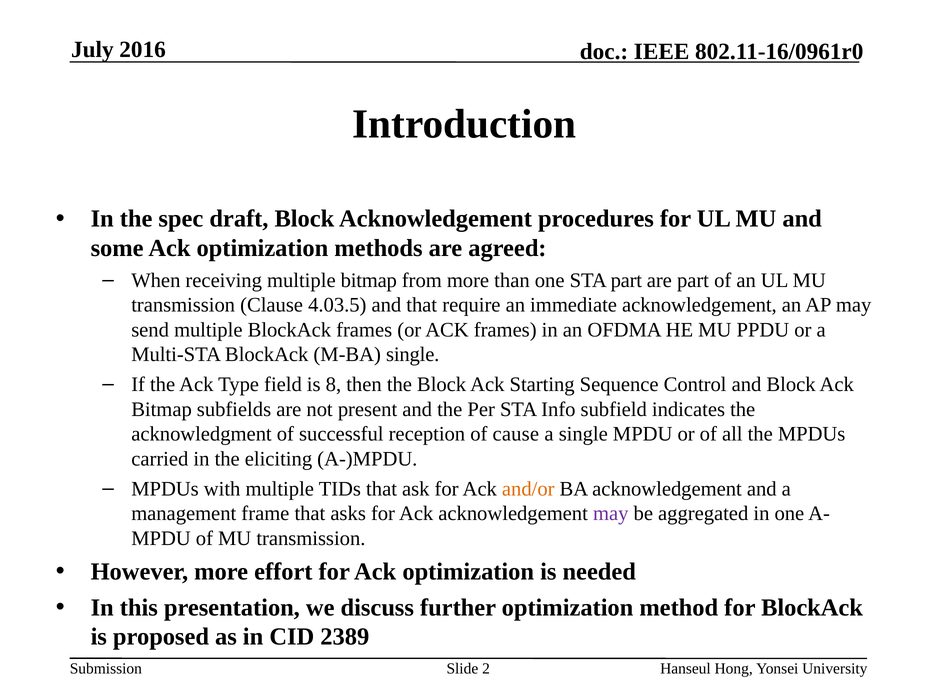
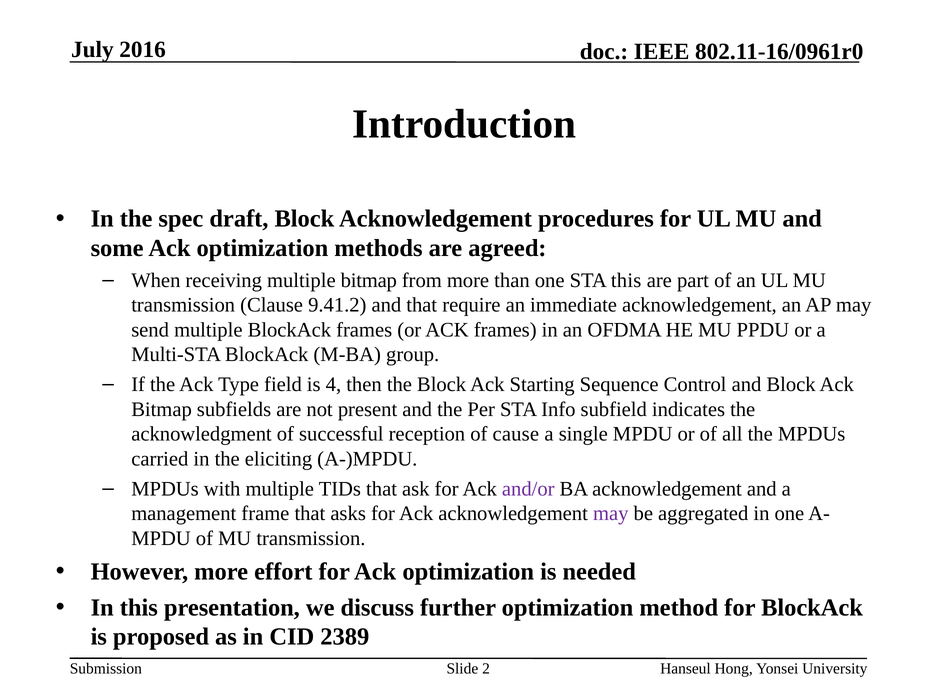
STA part: part -> this
4.03.5: 4.03.5 -> 9.41.2
M-BA single: single -> group
8: 8 -> 4
and/or colour: orange -> purple
